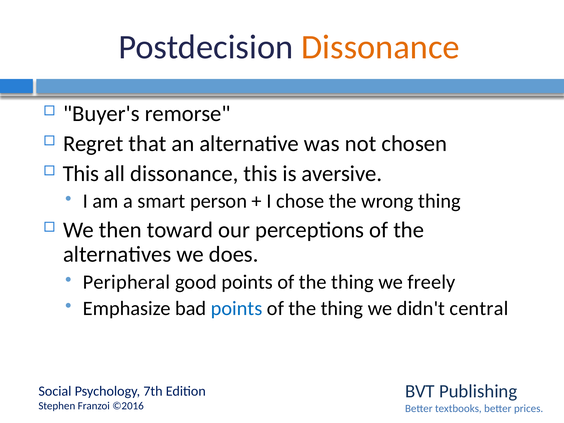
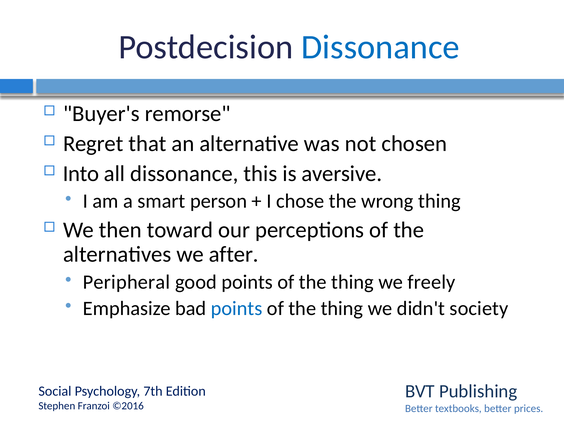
Dissonance at (380, 47) colour: orange -> blue
This at (81, 174): This -> Into
does: does -> after
central: central -> society
